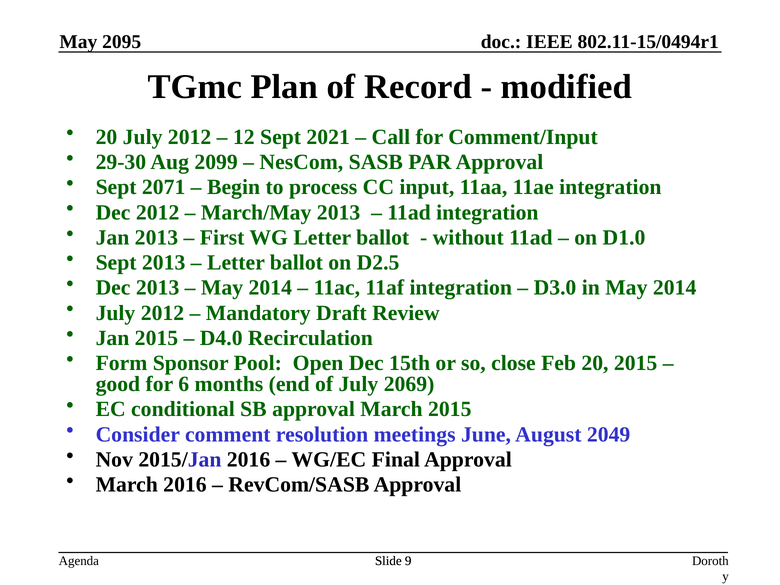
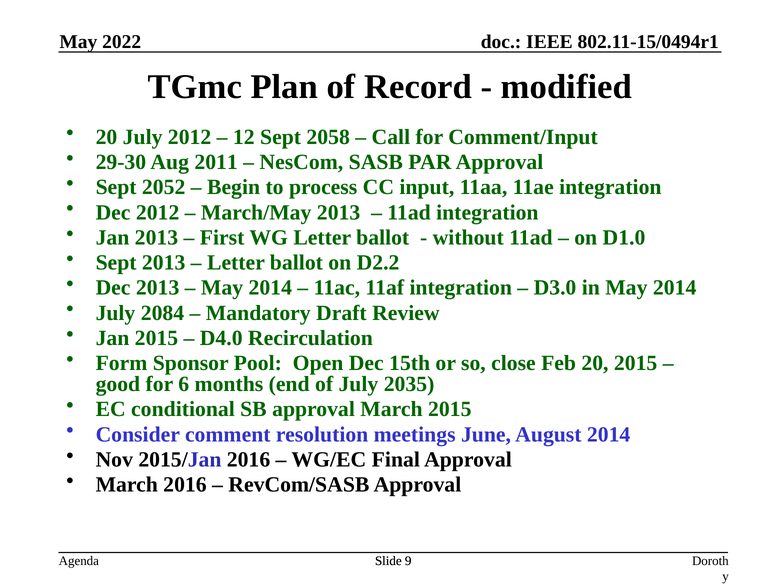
2095: 2095 -> 2022
2021: 2021 -> 2058
2099: 2099 -> 2011
2071: 2071 -> 2052
D2.5: D2.5 -> D2.2
2012 at (162, 313): 2012 -> 2084
2069: 2069 -> 2035
August 2049: 2049 -> 2014
